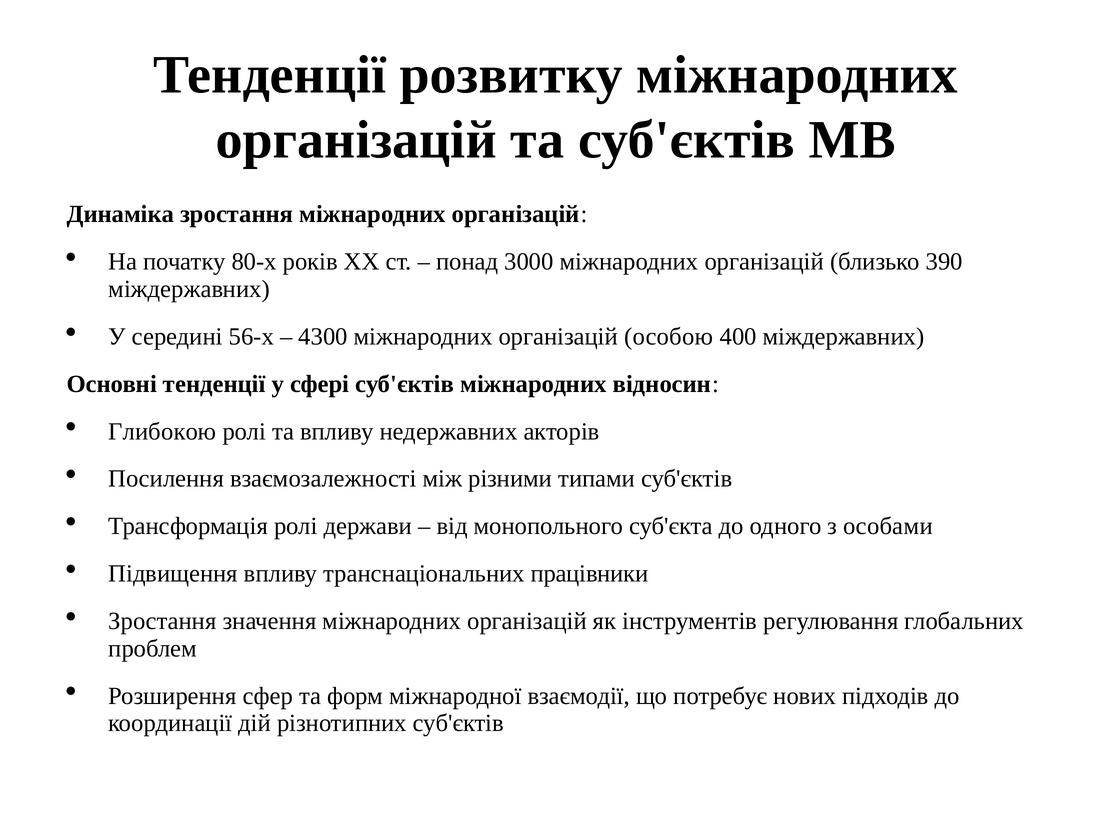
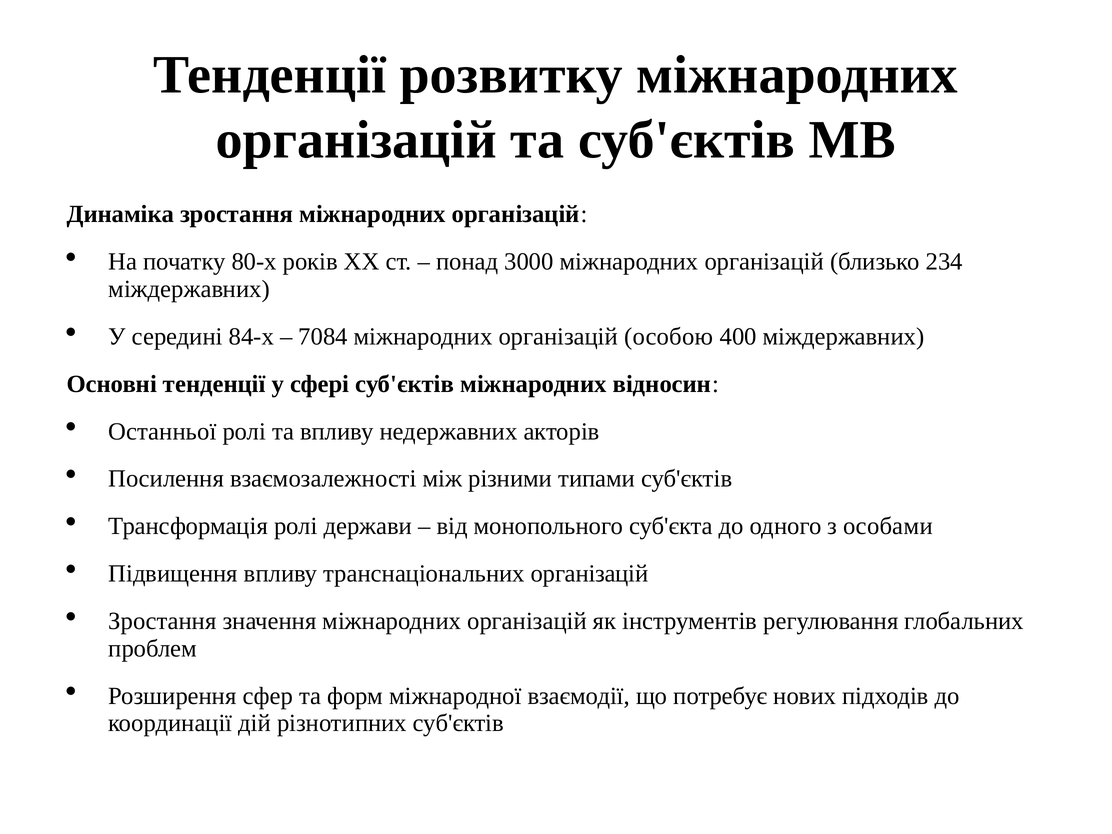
390: 390 -> 234
56-х: 56-х -> 84-х
4300: 4300 -> 7084
Глибокою: Глибокою -> Останньої
транснаціональних працівники: працівники -> організацій
